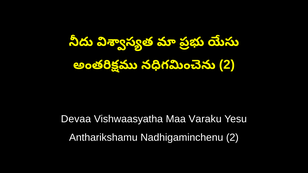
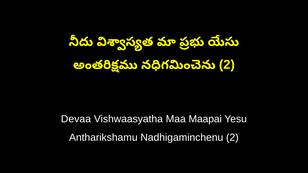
Varaku: Varaku -> Maapai
